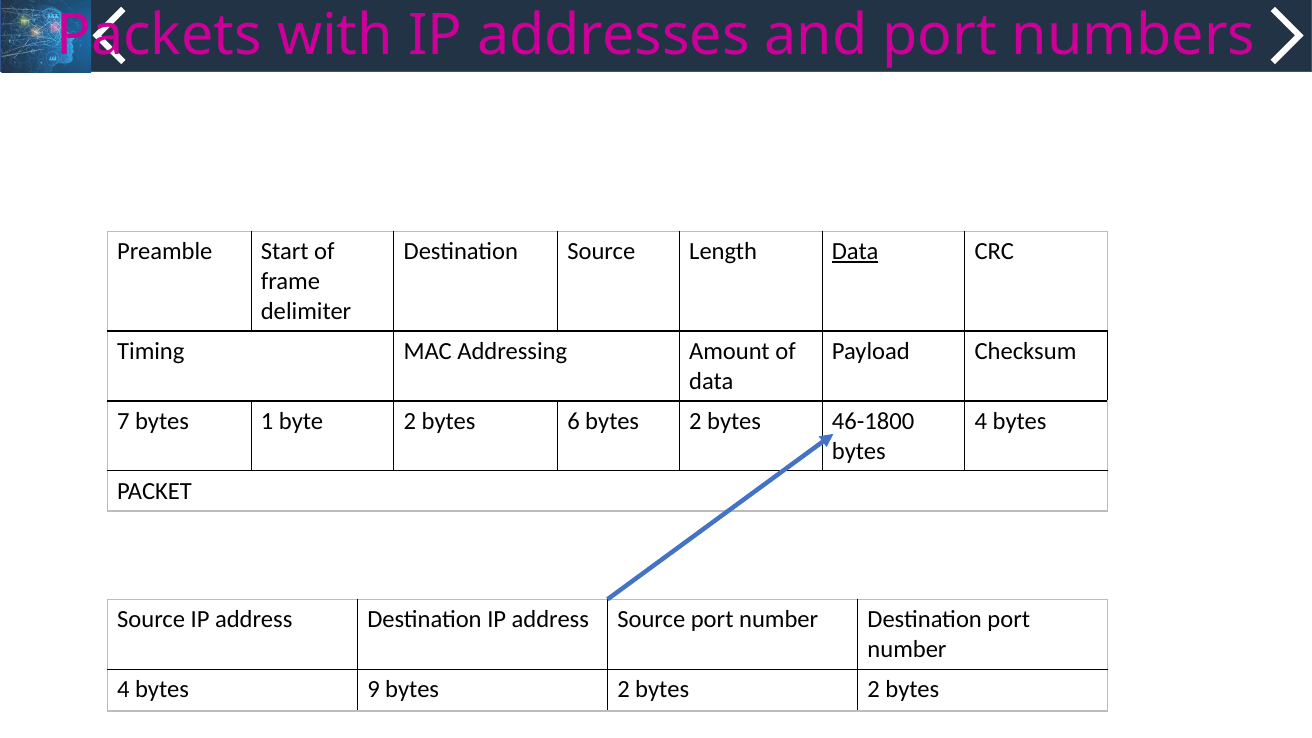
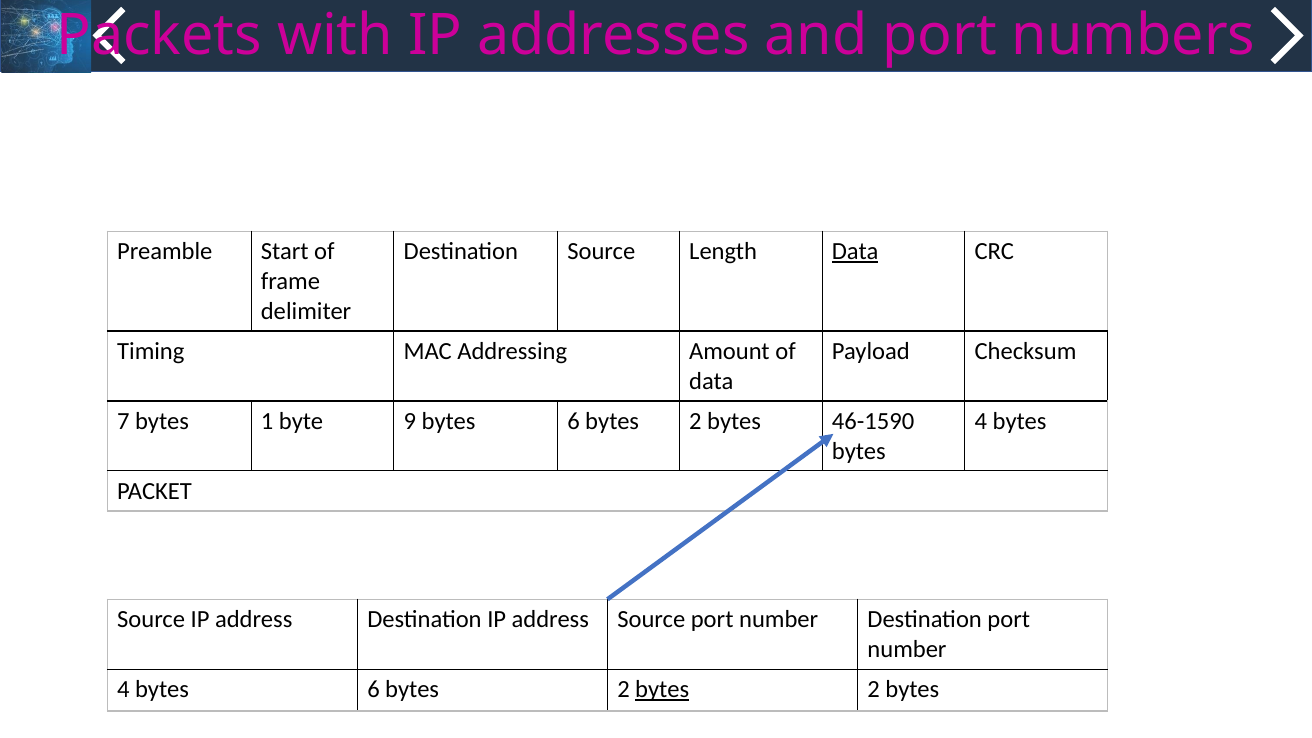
byte 2: 2 -> 9
46-1800: 46-1800 -> 46-1590
4 bytes 9: 9 -> 6
bytes at (662, 689) underline: none -> present
